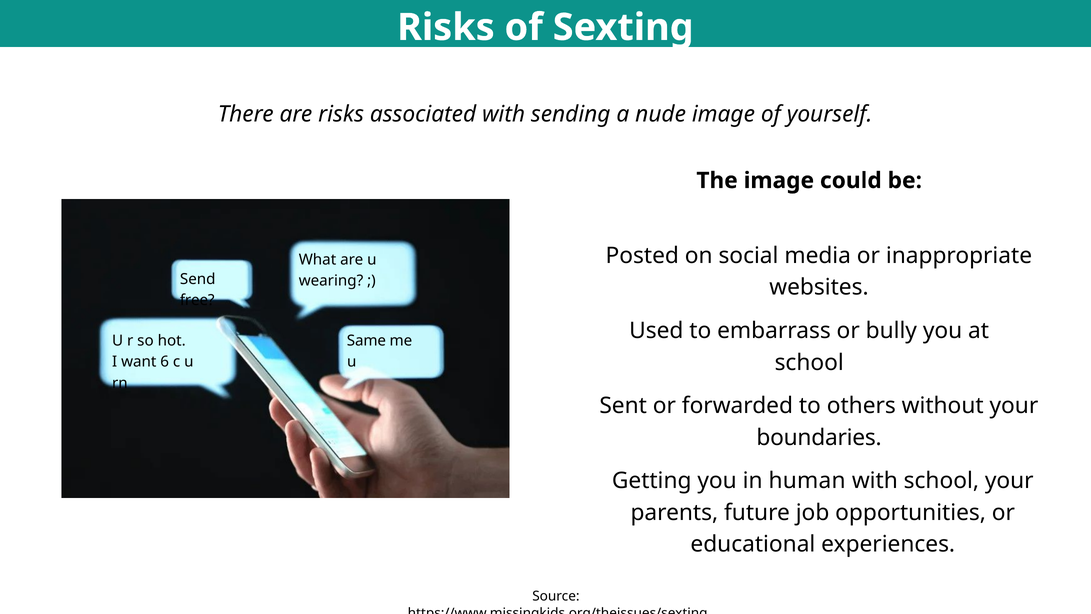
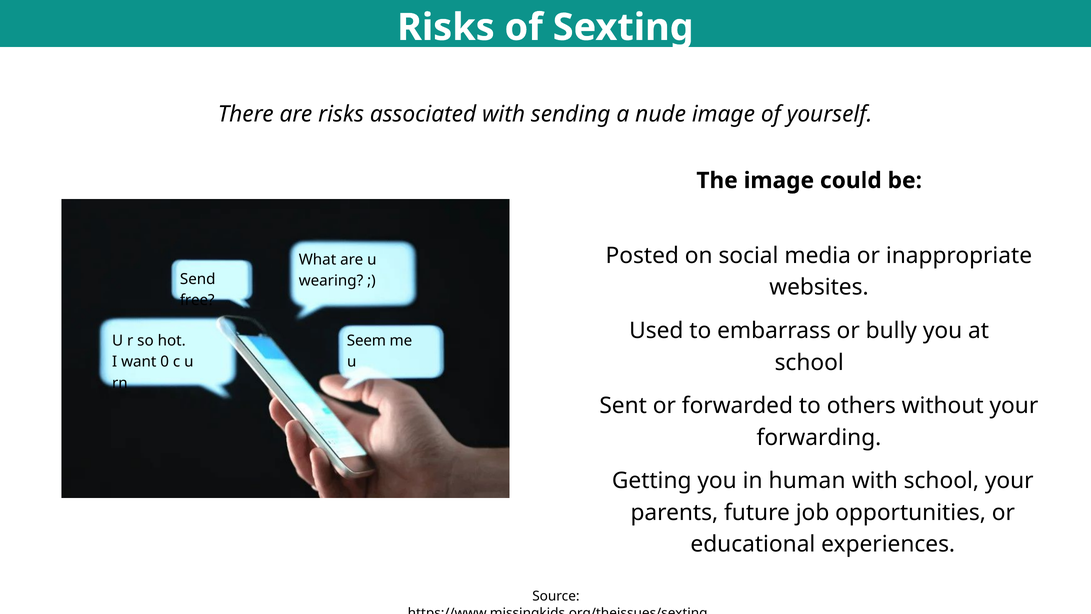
Same: Same -> Seem
6: 6 -> 0
boundaries: boundaries -> forwarding
